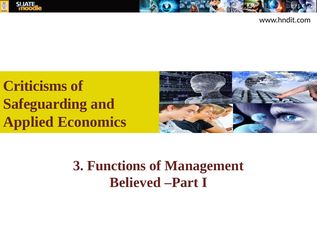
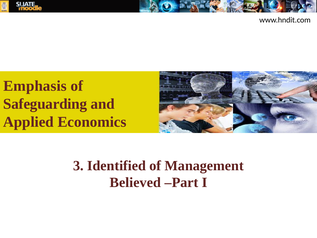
Criticisms: Criticisms -> Emphasis
Functions: Functions -> Identified
